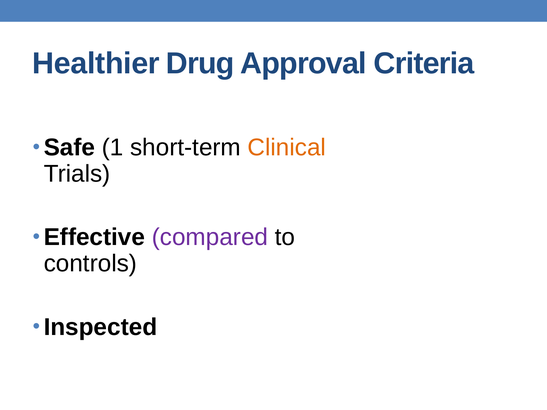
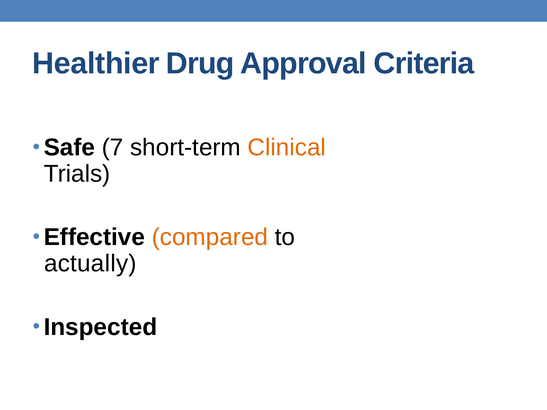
1: 1 -> 7
compared colour: purple -> orange
controls: controls -> actually
